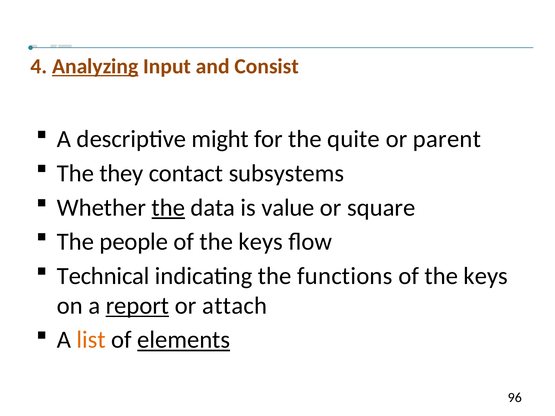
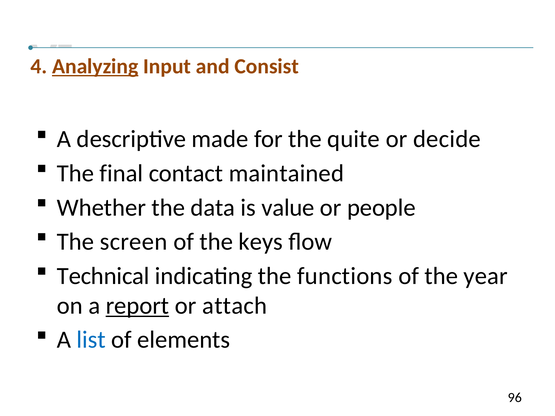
might: might -> made
parent: parent -> decide
they: they -> final
subsystems: subsystems -> maintained
the at (168, 208) underline: present -> none
square: square -> people
people: people -> screen
keys at (486, 276): keys -> year
list colour: orange -> blue
elements underline: present -> none
